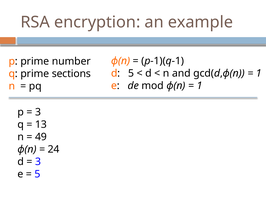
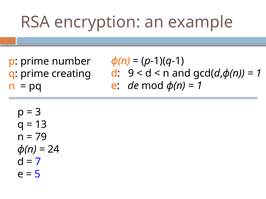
d 5: 5 -> 9
sections: sections -> creating
49: 49 -> 79
3 at (38, 162): 3 -> 7
